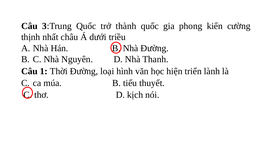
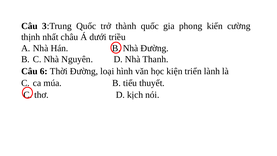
1: 1 -> 6
hiện: hiện -> kiện
